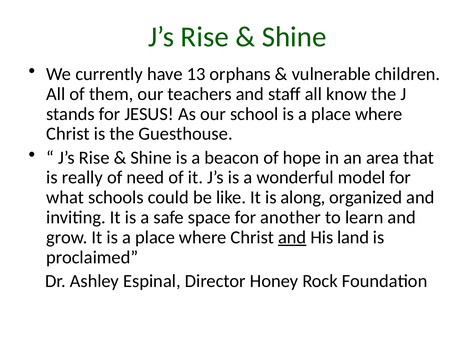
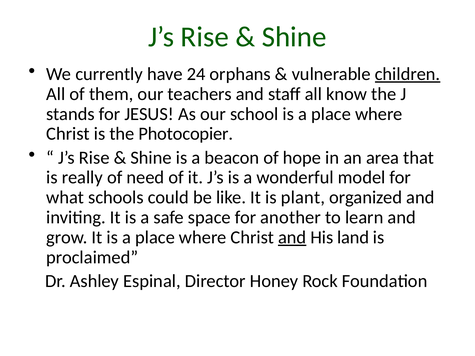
13: 13 -> 24
children underline: none -> present
Guesthouse: Guesthouse -> Photocopier
along: along -> plant
